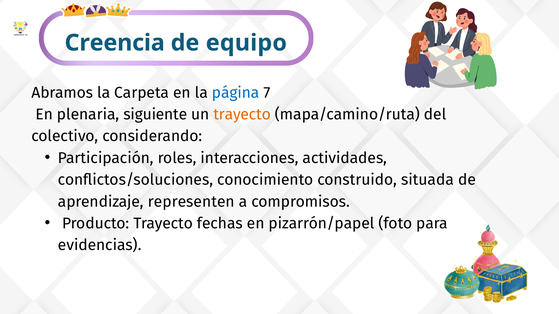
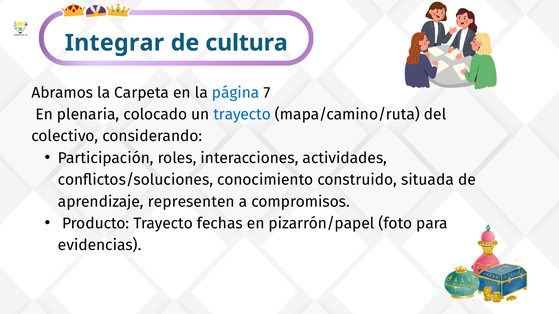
Creencia: Creencia -> Integrar
equipo: equipo -> cultura
siguiente: siguiente -> colocado
trayecto at (242, 115) colour: orange -> blue
